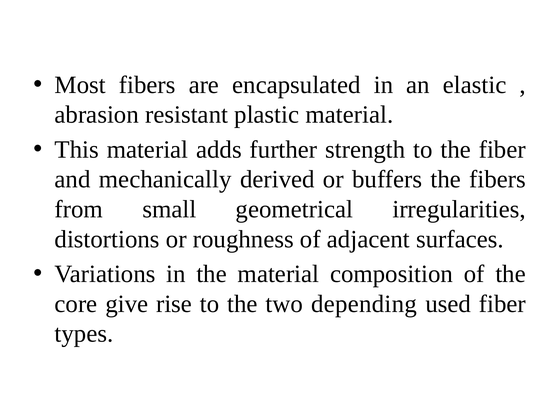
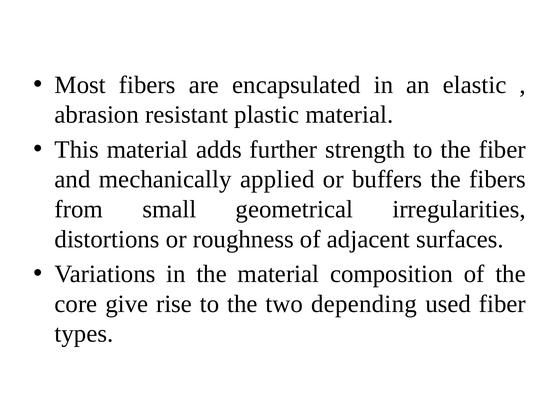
derived: derived -> applied
